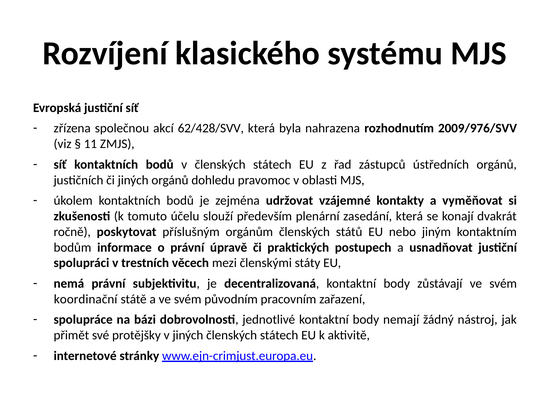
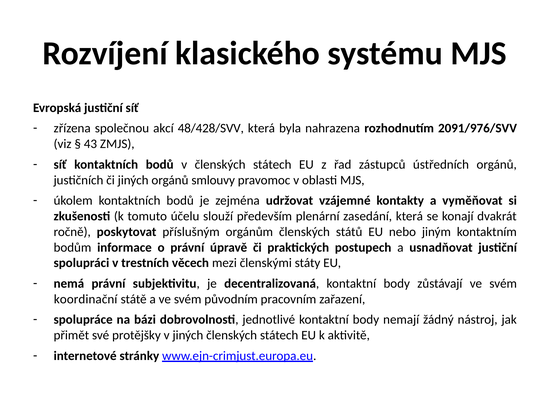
62/428/SVV: 62/428/SVV -> 48/428/SVV
2009/976/SVV: 2009/976/SVV -> 2091/976/SVV
11: 11 -> 43
dohledu: dohledu -> smlouvy
